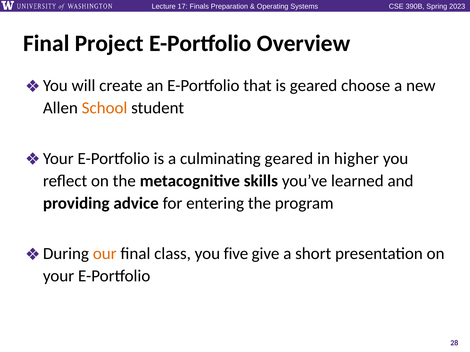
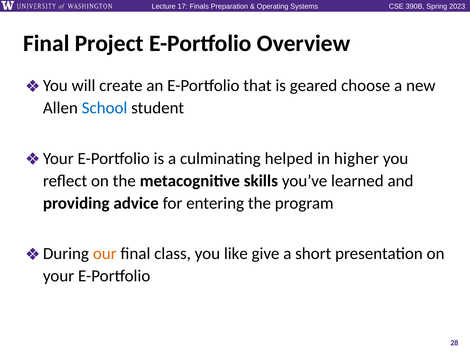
School colour: orange -> blue
culminating geared: geared -> helped
five: five -> like
